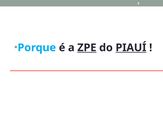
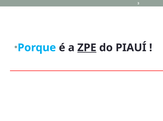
PIAUÍ underline: present -> none
